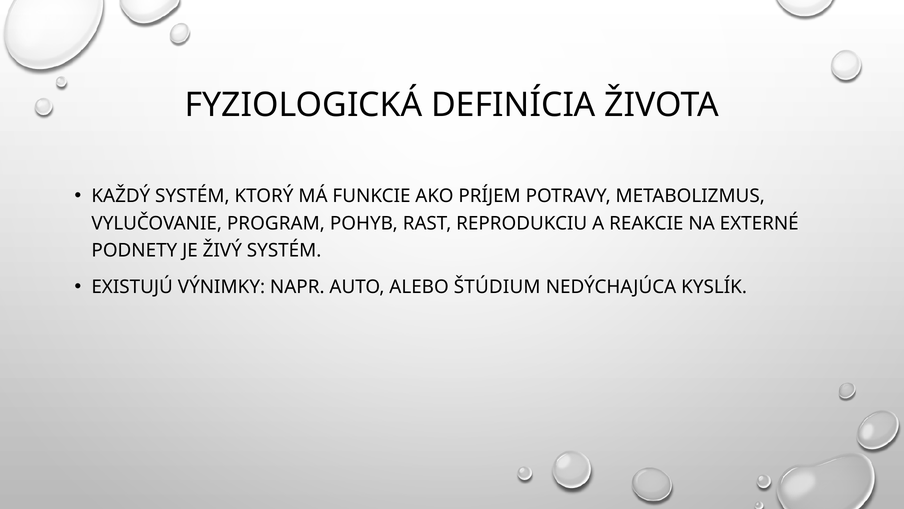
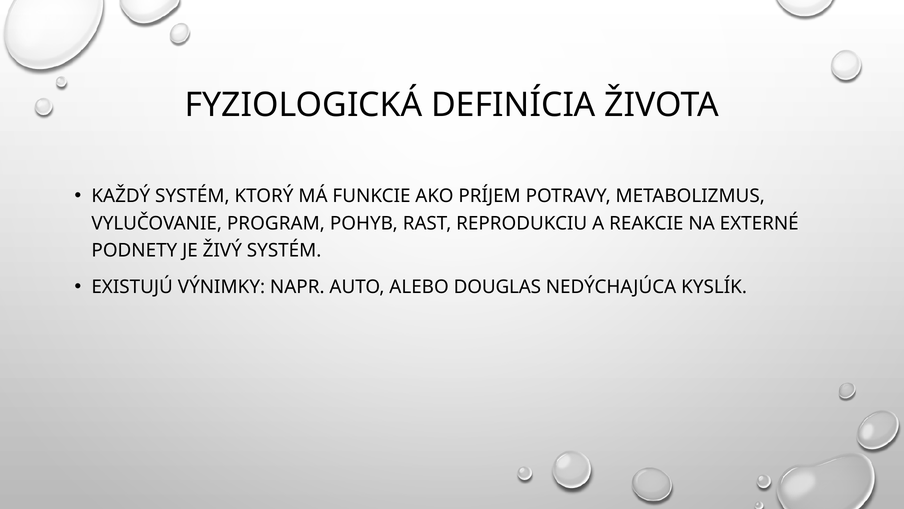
ŠTÚDIUM: ŠTÚDIUM -> DOUGLAS
